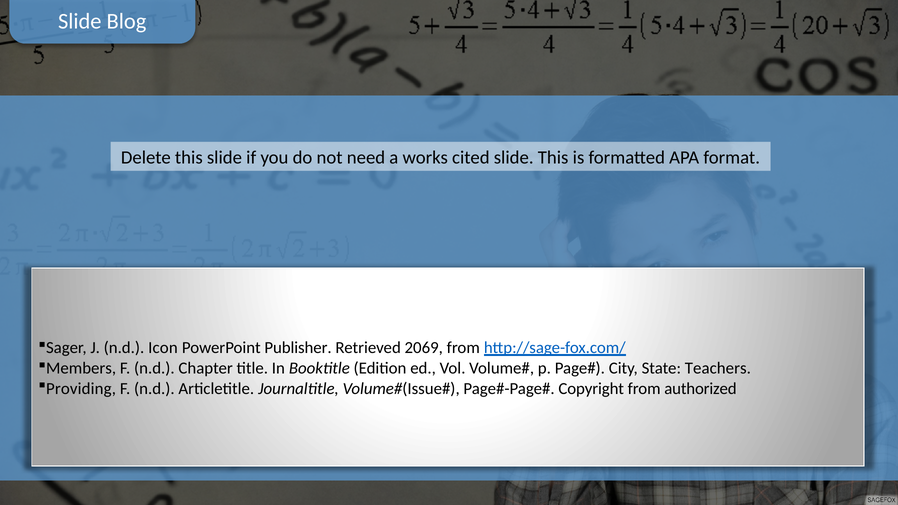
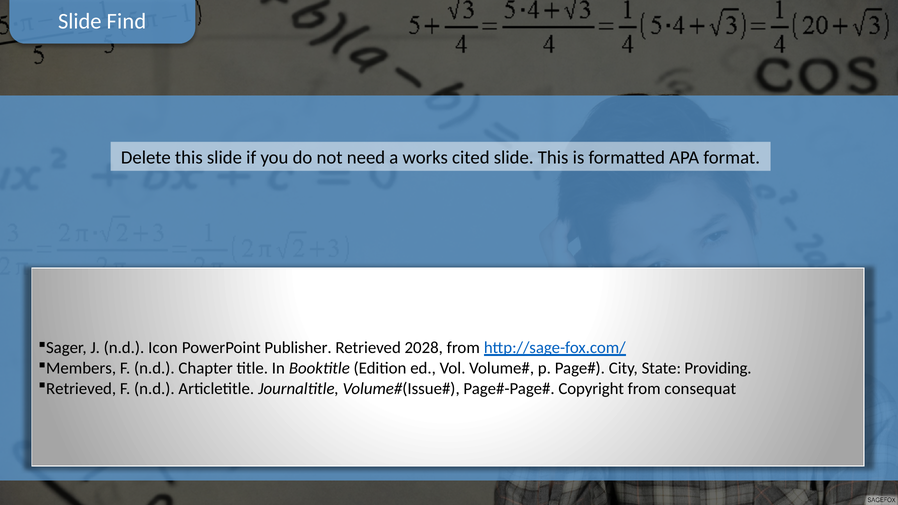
Blog: Blog -> Find
2069: 2069 -> 2028
Teachers: Teachers -> Providing
Providing at (81, 389): Providing -> Retrieved
authorized: authorized -> consequat
